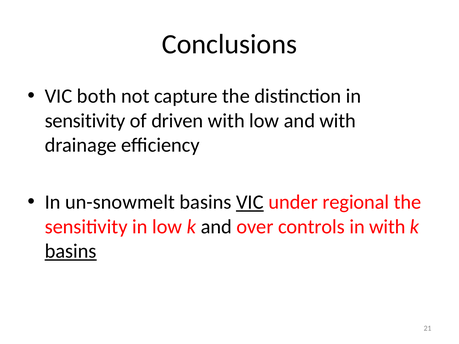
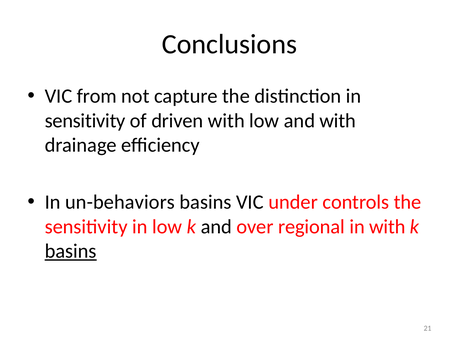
both: both -> from
un-snowmelt: un-snowmelt -> un-behaviors
VIC at (250, 202) underline: present -> none
regional: regional -> controls
controls: controls -> regional
